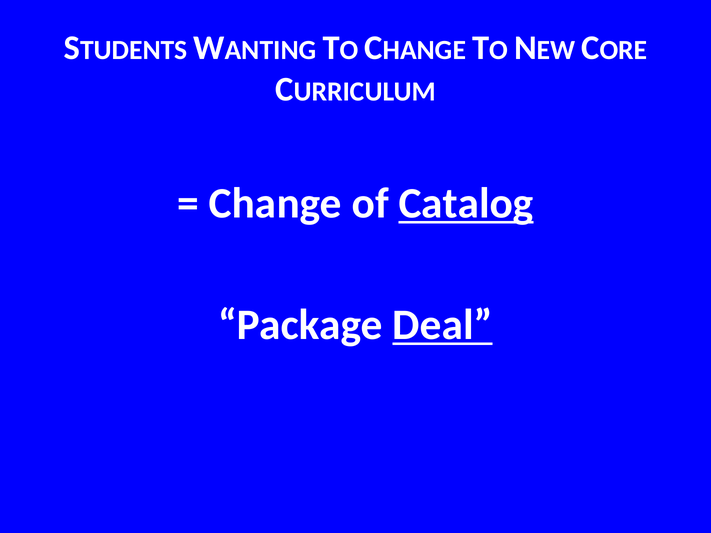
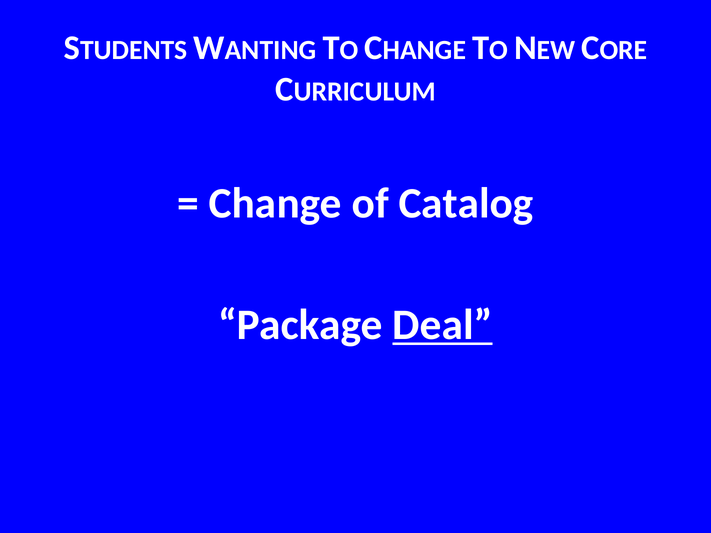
Catalog underline: present -> none
